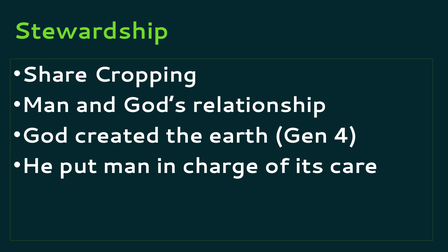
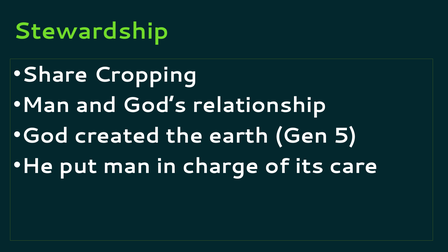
4: 4 -> 5
